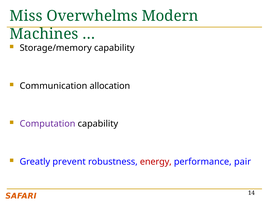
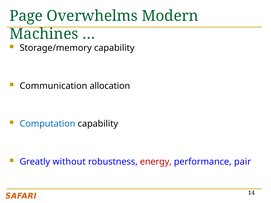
Miss: Miss -> Page
Computation colour: purple -> blue
prevent: prevent -> without
